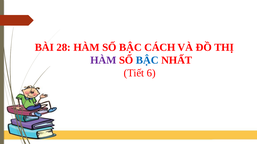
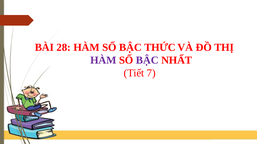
CÁCH: CÁCH -> THỨC
BẬC at (147, 60) colour: blue -> purple
6: 6 -> 7
